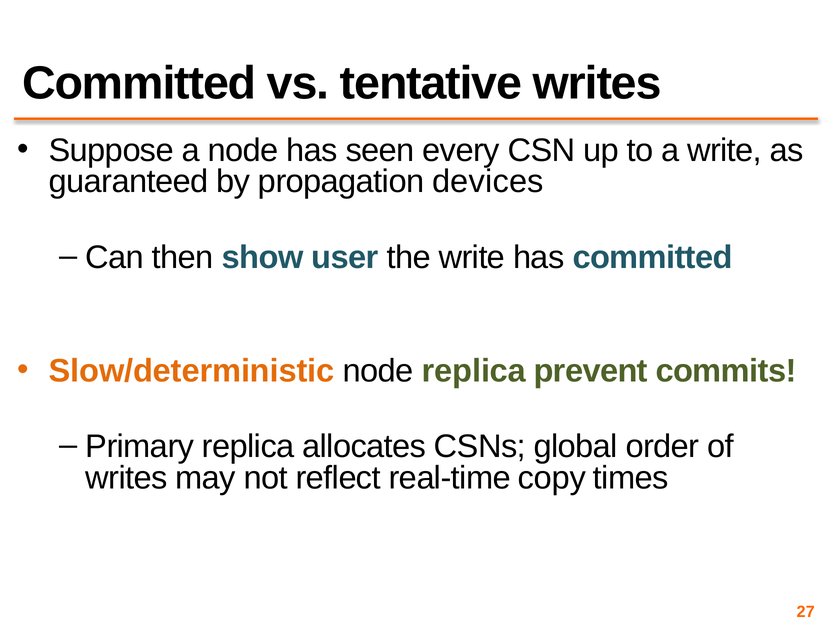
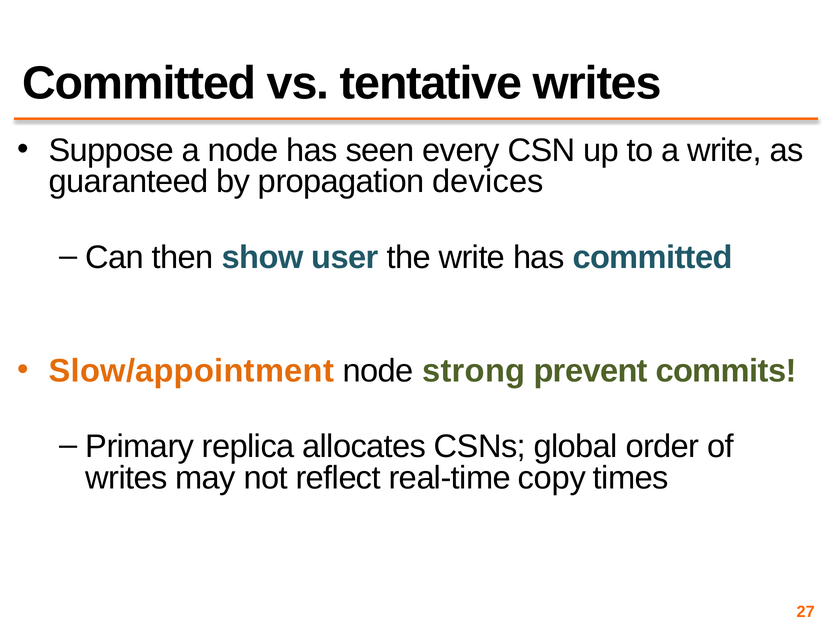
Slow/deterministic: Slow/deterministic -> Slow/appointment
node replica: replica -> strong
